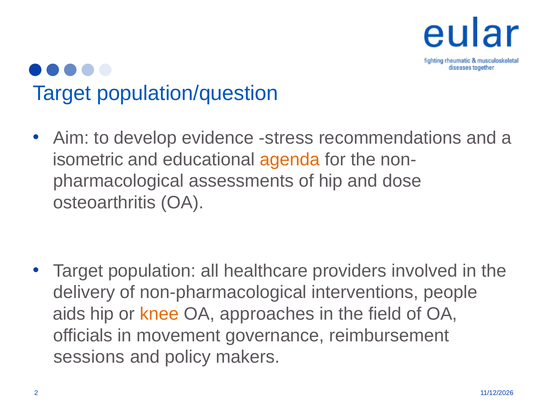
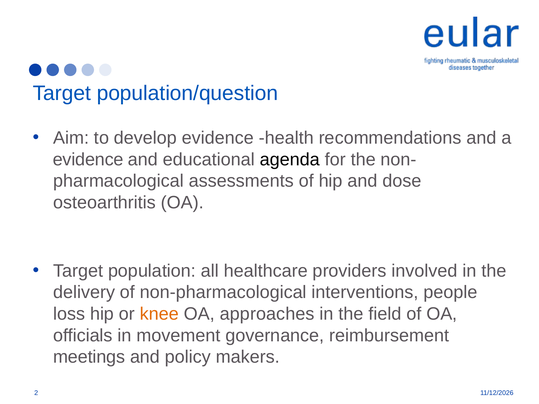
stress: stress -> health
isometric at (88, 160): isometric -> evidence
agenda colour: orange -> black
aids: aids -> loss
sessions: sessions -> meetings
